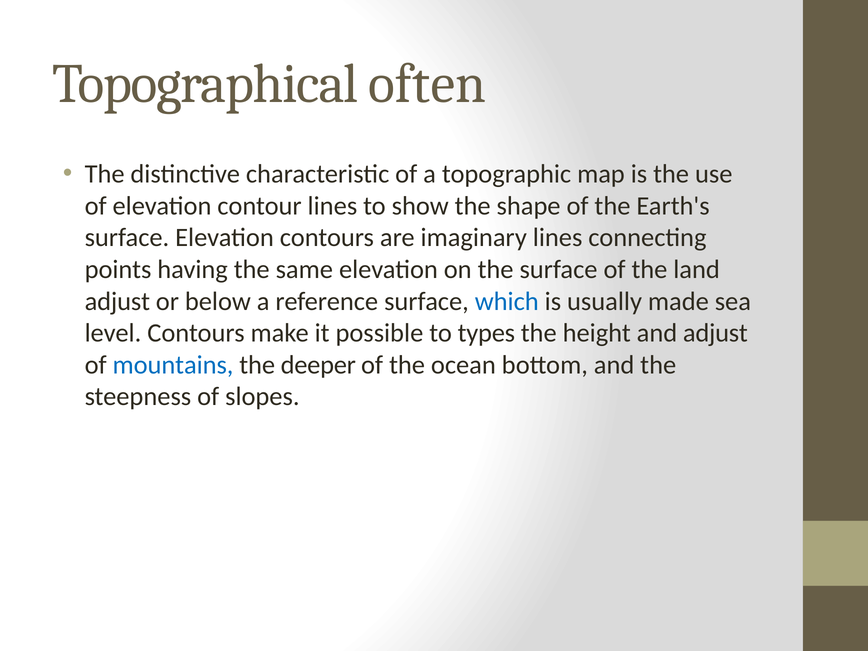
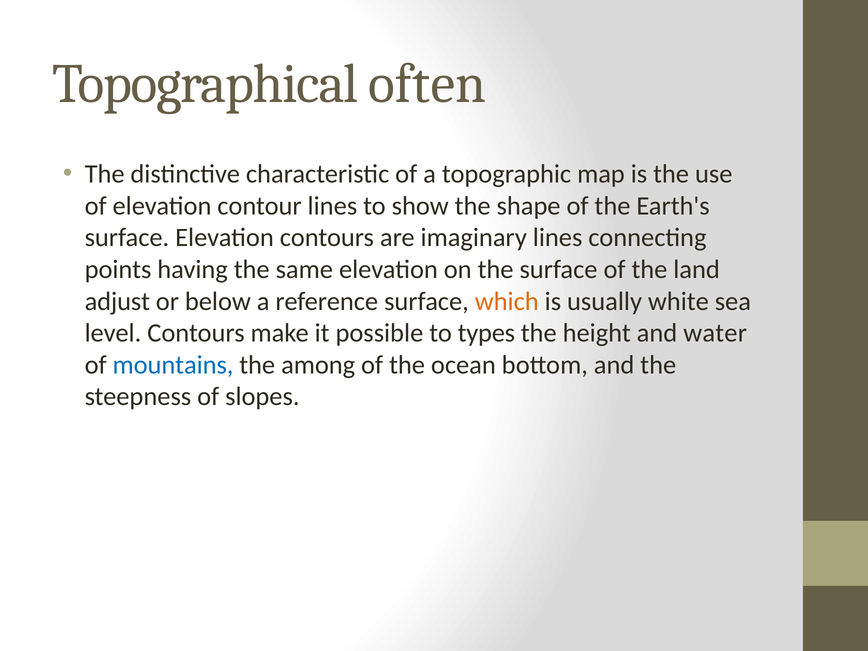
which colour: blue -> orange
made: made -> white
and adjust: adjust -> water
deeper: deeper -> among
